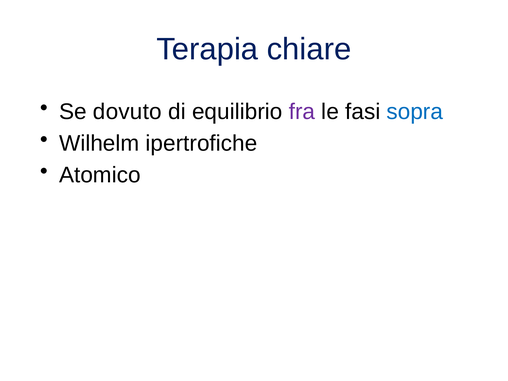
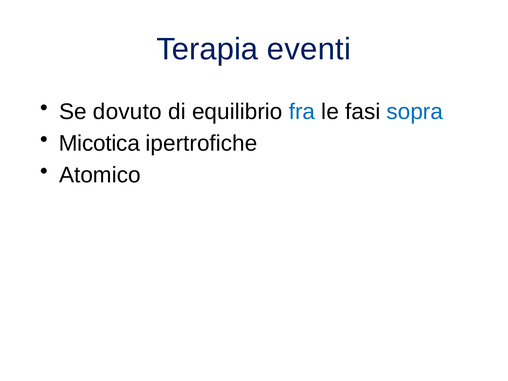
chiare: chiare -> eventi
fra colour: purple -> blue
Wilhelm: Wilhelm -> Micotica
